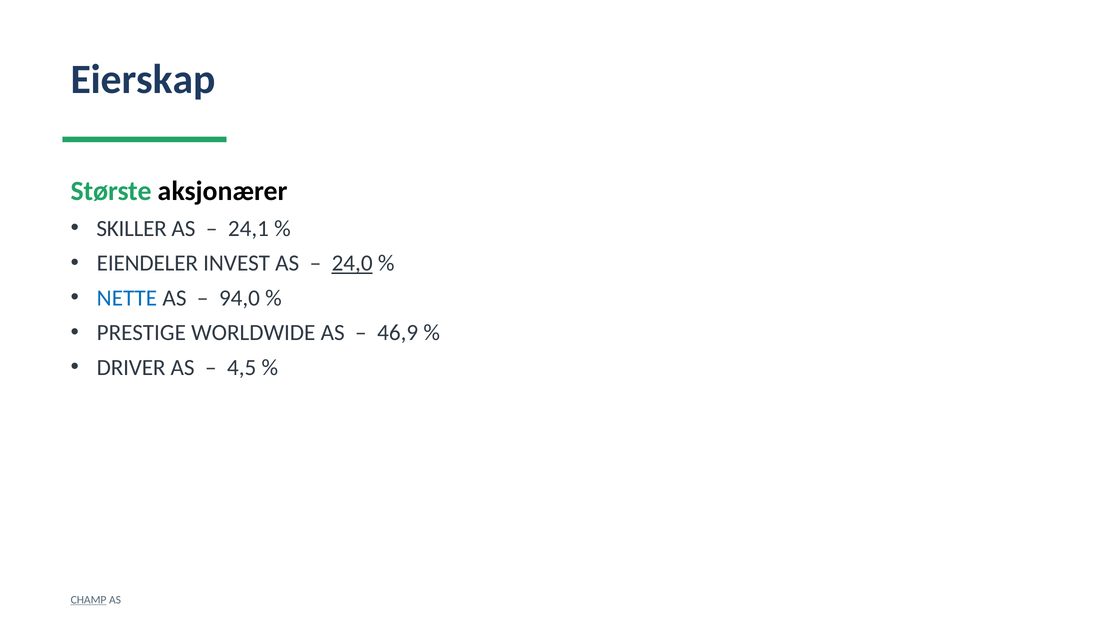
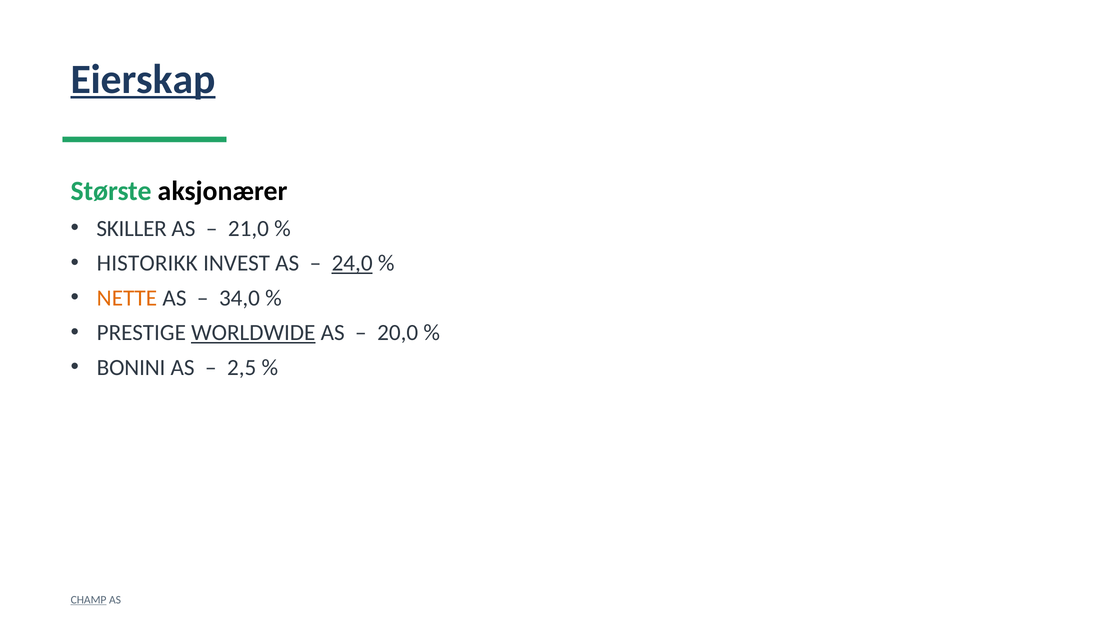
Eierskap underline: none -> present
24,1: 24,1 -> 21,0
EIENDELER: EIENDELER -> HISTORIKK
NETTE colour: blue -> orange
94,0: 94,0 -> 34,0
WORLDWIDE underline: none -> present
46,9: 46,9 -> 20,0
DRIVER: DRIVER -> BONINI
4,5: 4,5 -> 2,5
